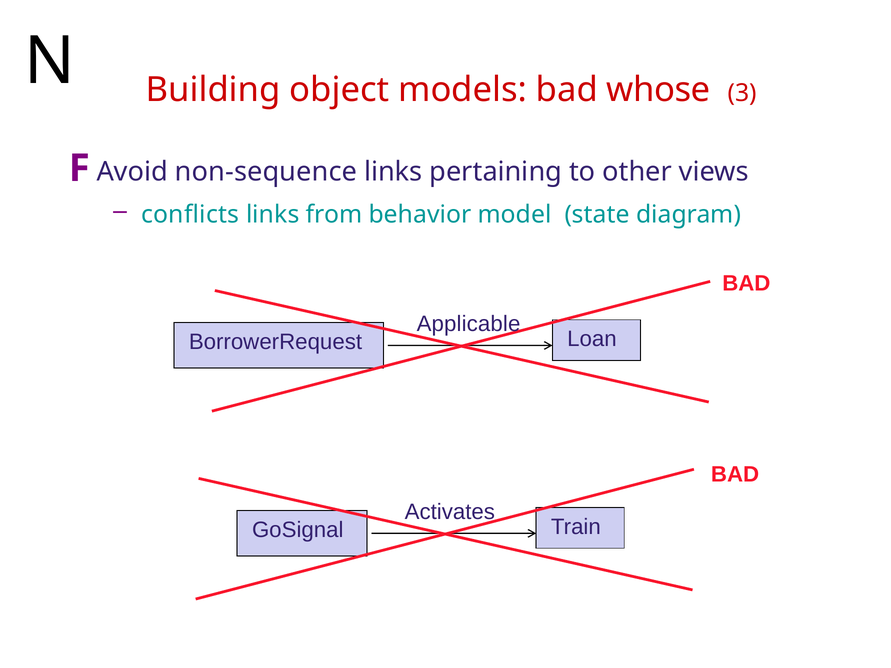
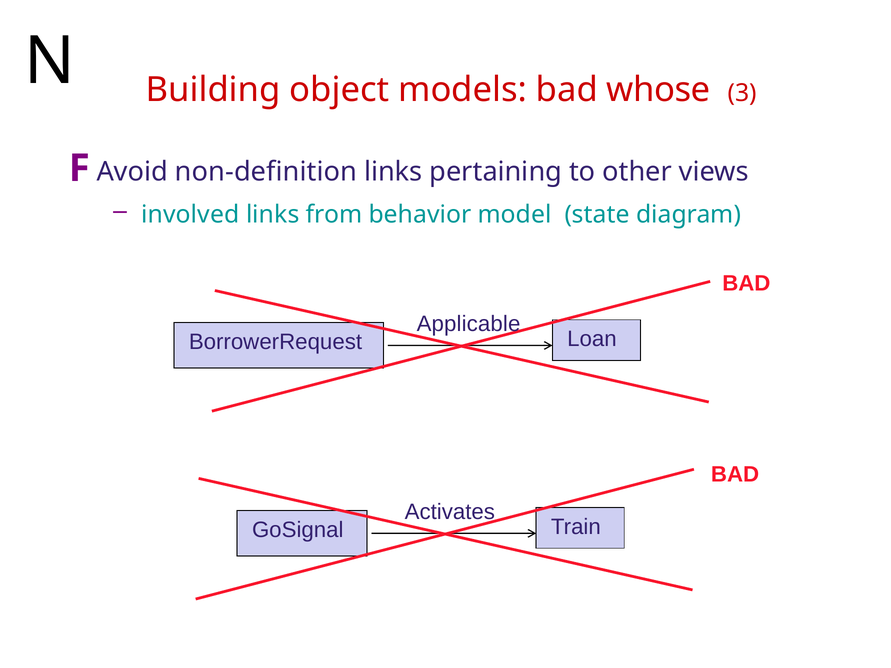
non-sequence: non-sequence -> non-definition
conflicts: conflicts -> involved
